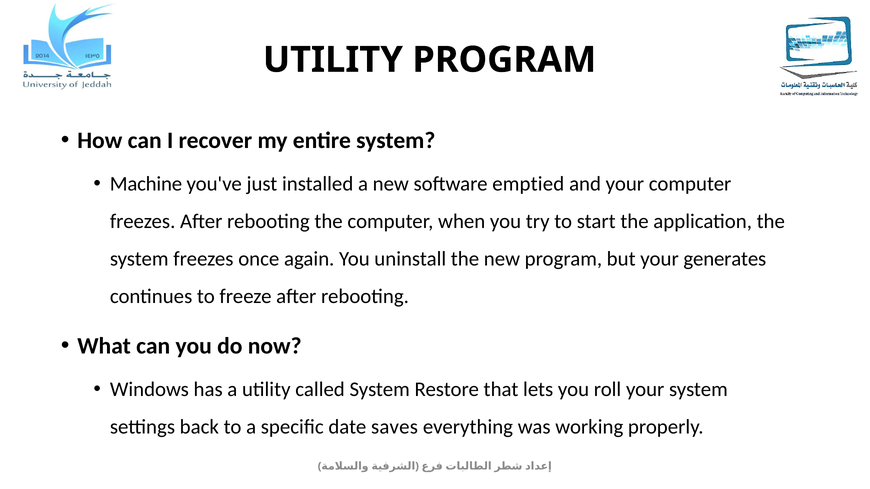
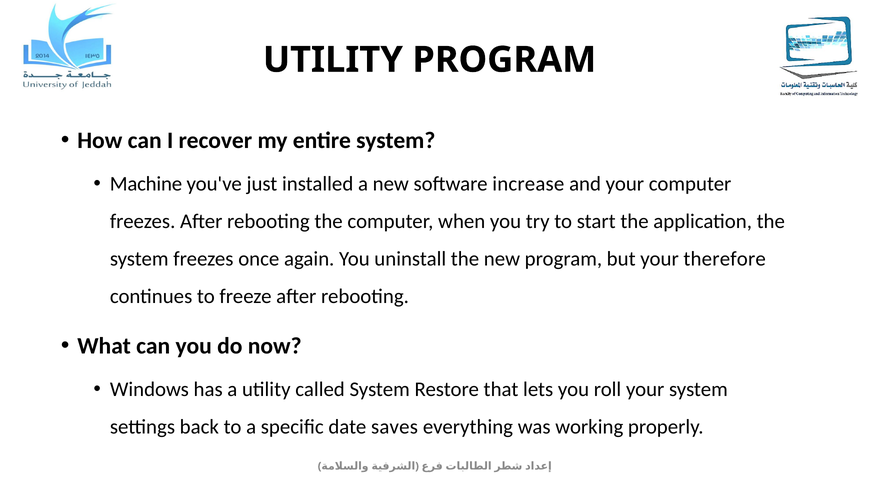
emptied: emptied -> increase
generates: generates -> therefore
